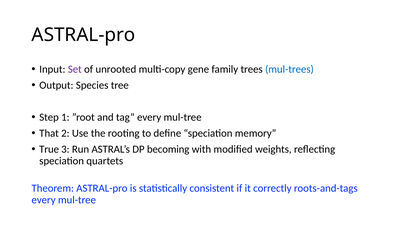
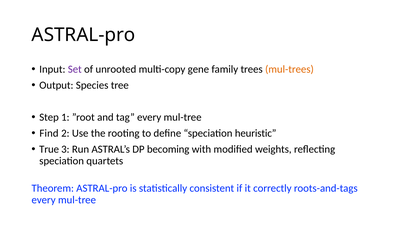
mul-trees colour: blue -> orange
That: That -> Find
memory: memory -> heuristic
